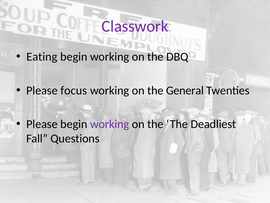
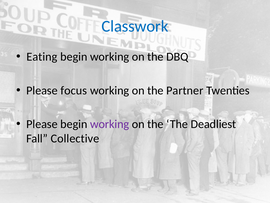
Classwork colour: purple -> blue
General: General -> Partner
Questions: Questions -> Collective
